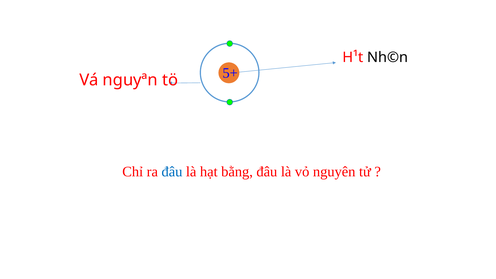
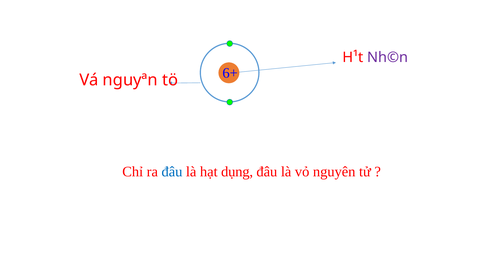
Nh©n colour: black -> purple
5+: 5+ -> 6+
bằng: bằng -> dụng
